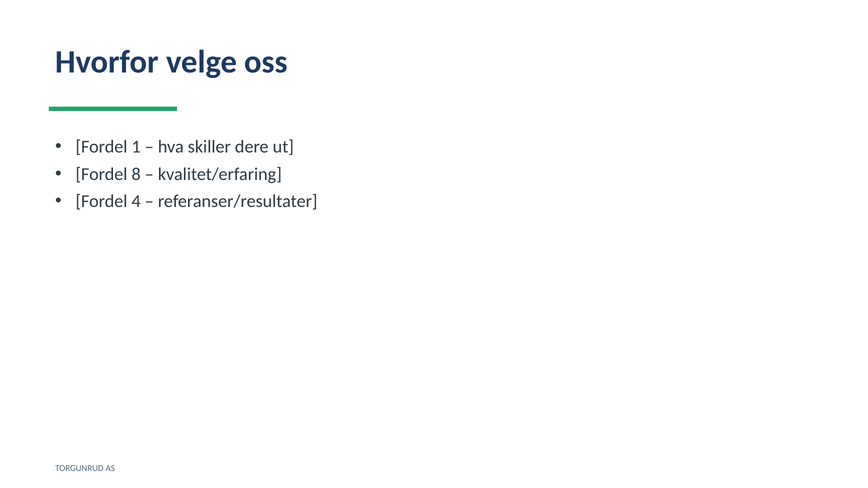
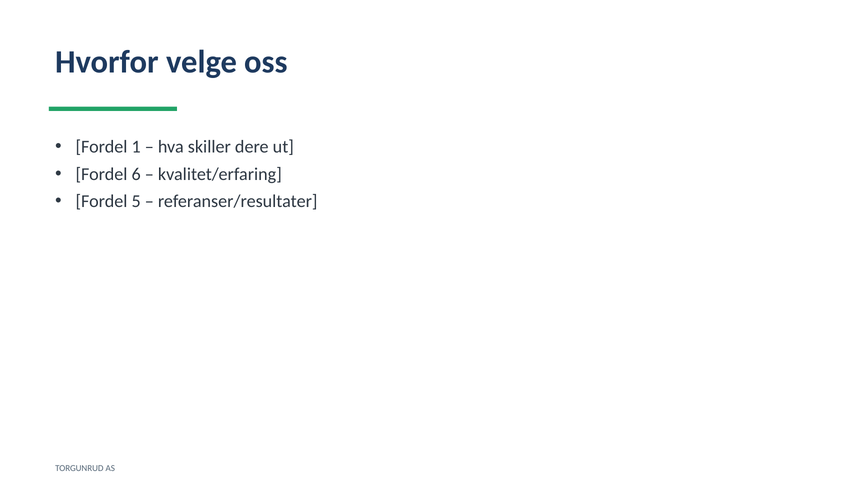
8: 8 -> 6
4: 4 -> 5
